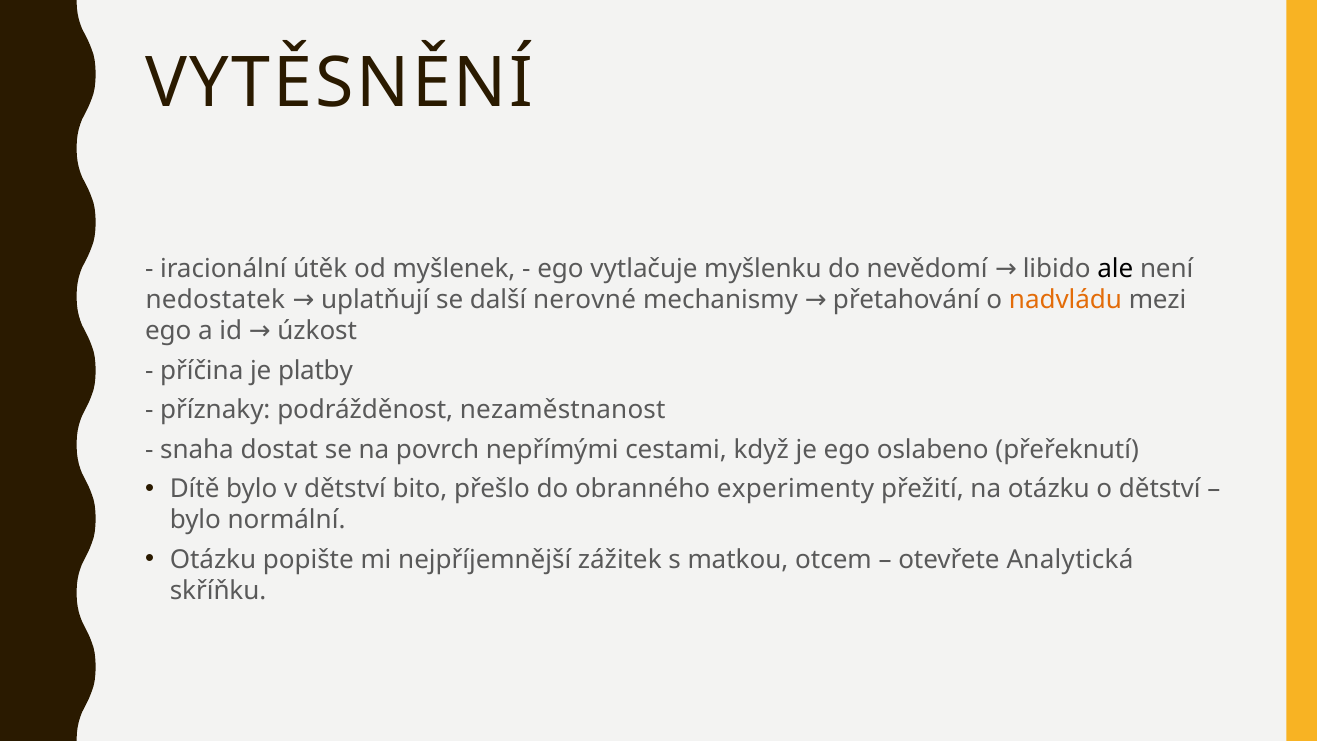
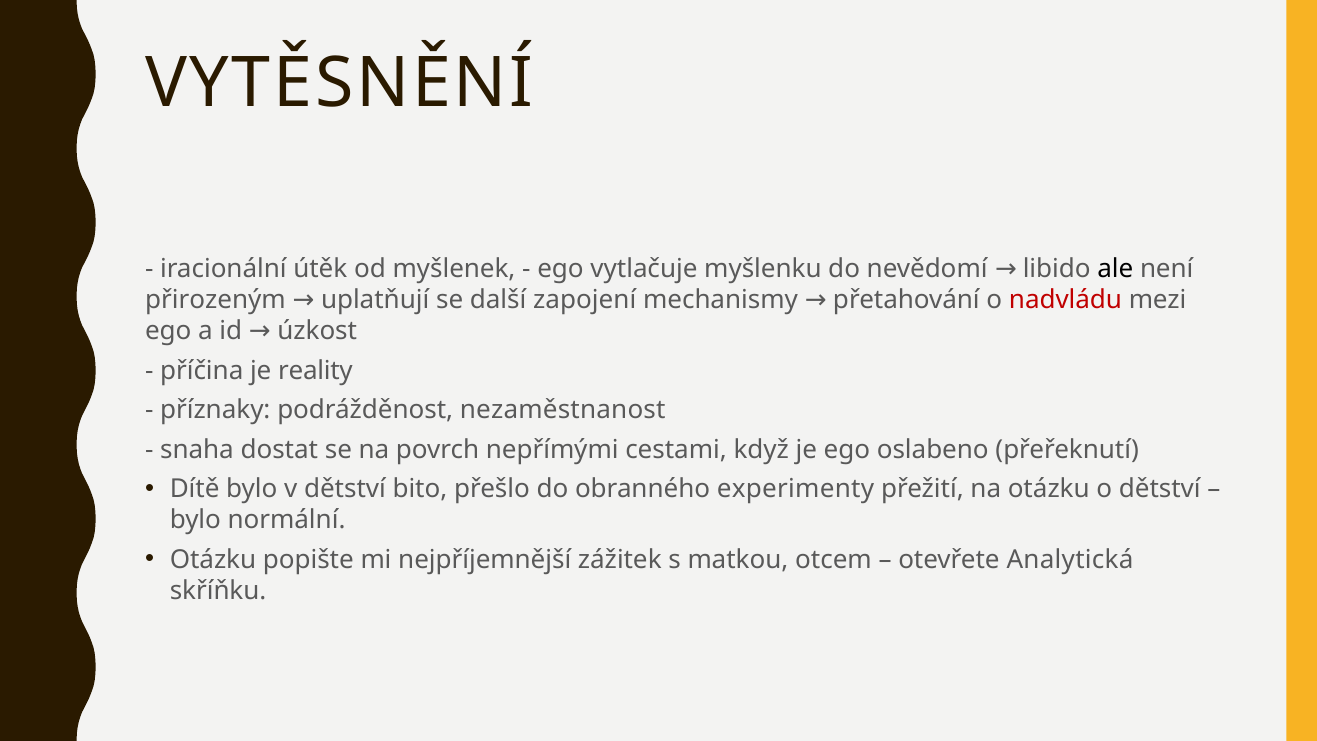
nedostatek: nedostatek -> přirozeným
nerovné: nerovné -> zapojení
nadvládu colour: orange -> red
platby: platby -> reality
